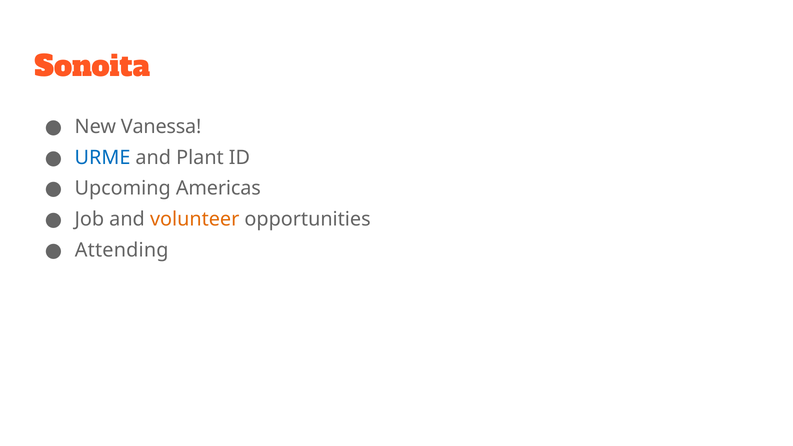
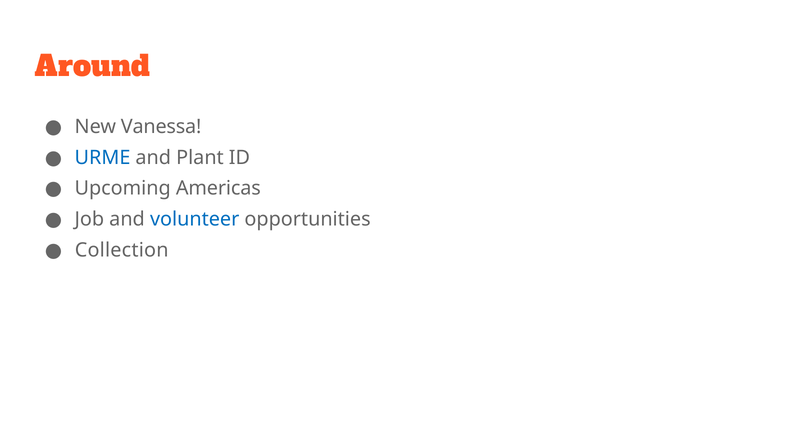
Sonoita: Sonoita -> Around
volunteer colour: orange -> blue
Attending: Attending -> Collection
